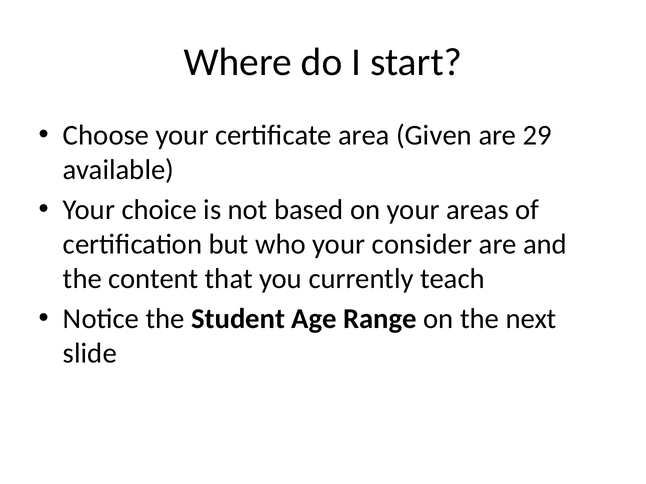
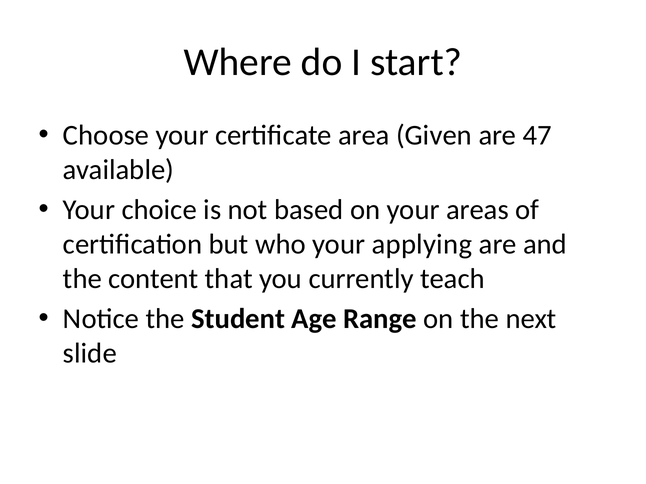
29: 29 -> 47
consider: consider -> applying
